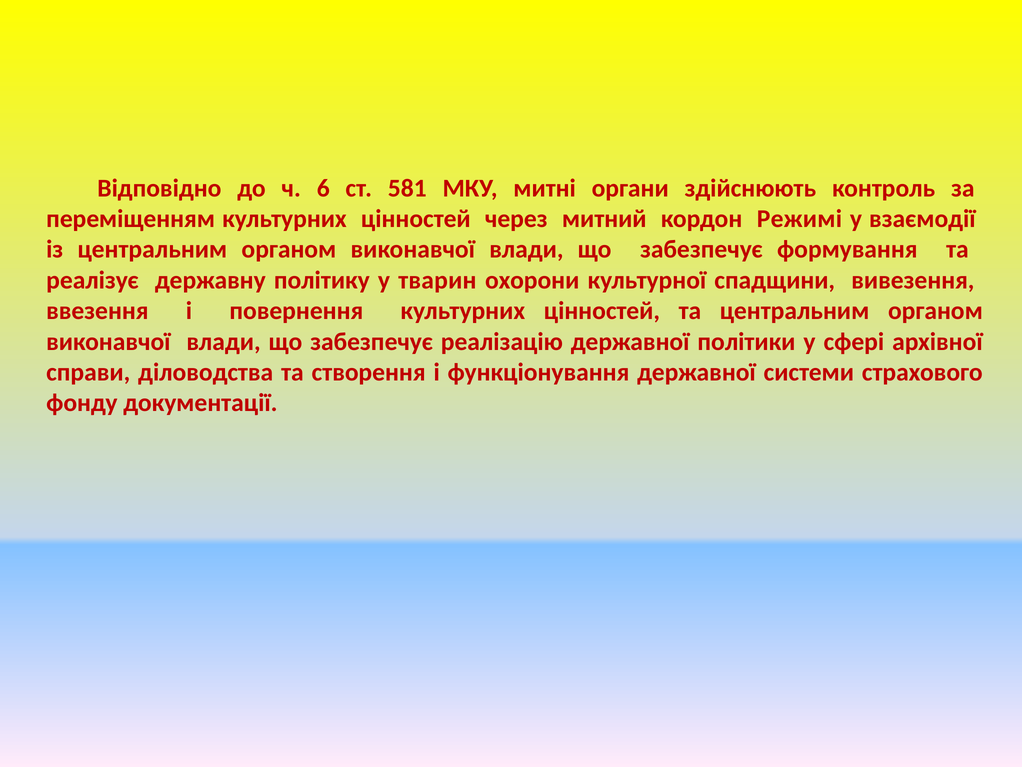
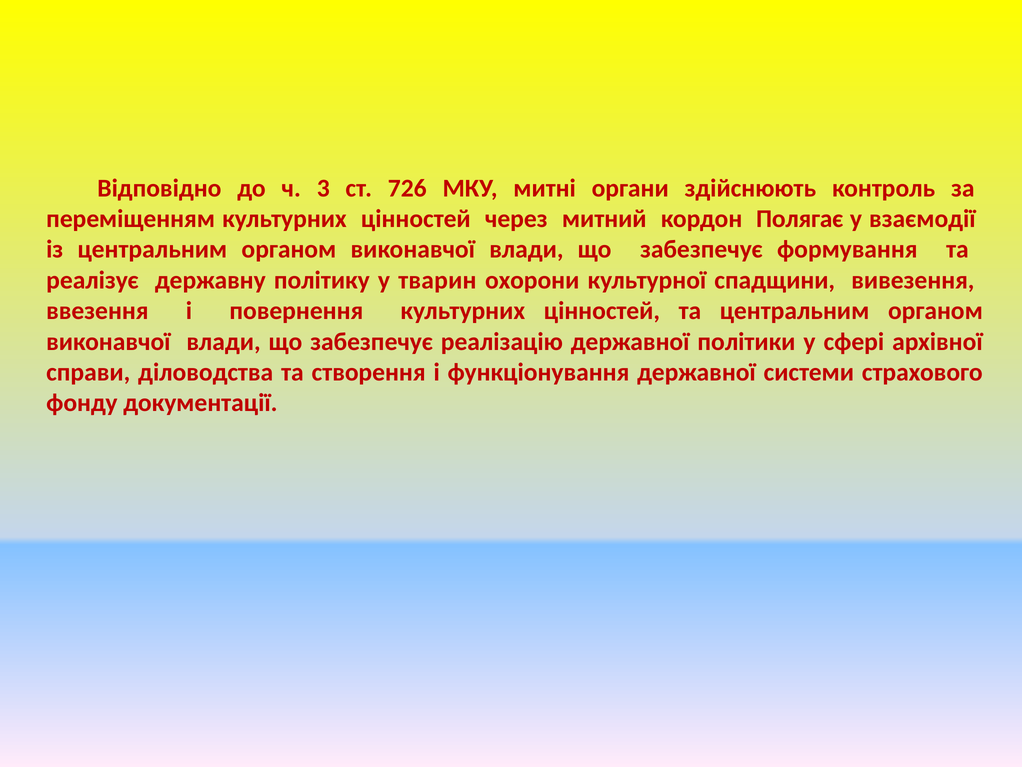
6: 6 -> 3
581: 581 -> 726
Режимі: Режимі -> Полягає
